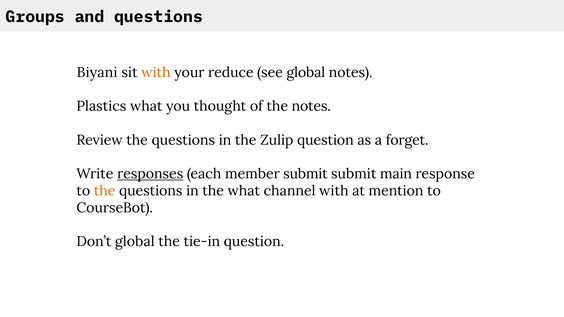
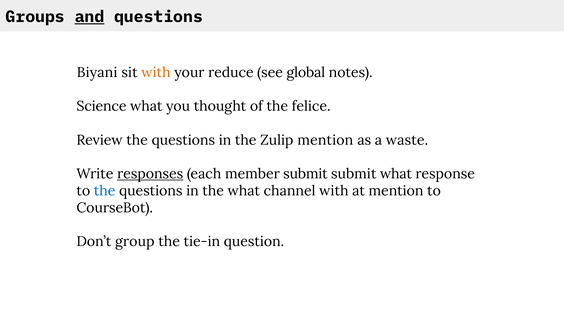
and underline: none -> present
Plastics: Plastics -> Science
the notes: notes -> felice
Zulip question: question -> mention
forget: forget -> waste
submit main: main -> what
the at (105, 191) colour: orange -> blue
Don’t global: global -> group
